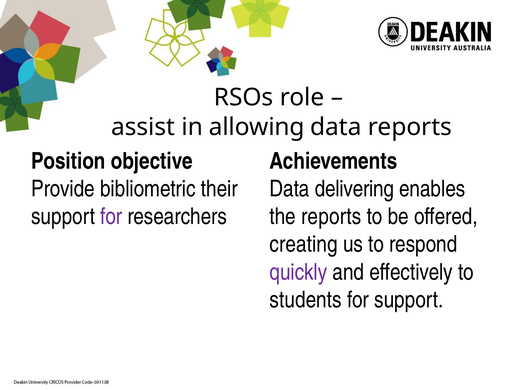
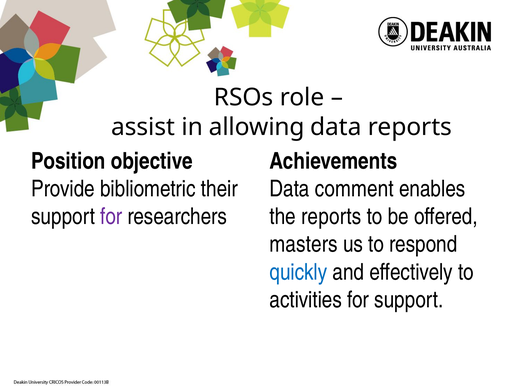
delivering: delivering -> comment
creating: creating -> masters
quickly colour: purple -> blue
students: students -> activities
